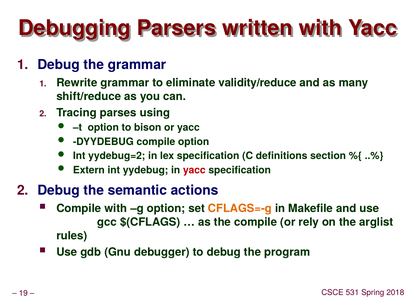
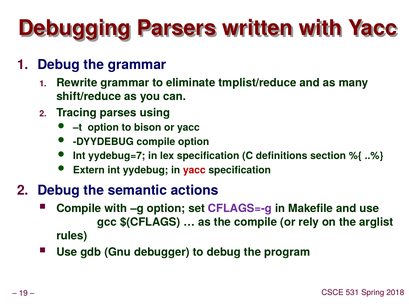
validity/reduce: validity/reduce -> tmplist/reduce
yydebug=2: yydebug=2 -> yydebug=7
CFLAGS=-g colour: orange -> purple
